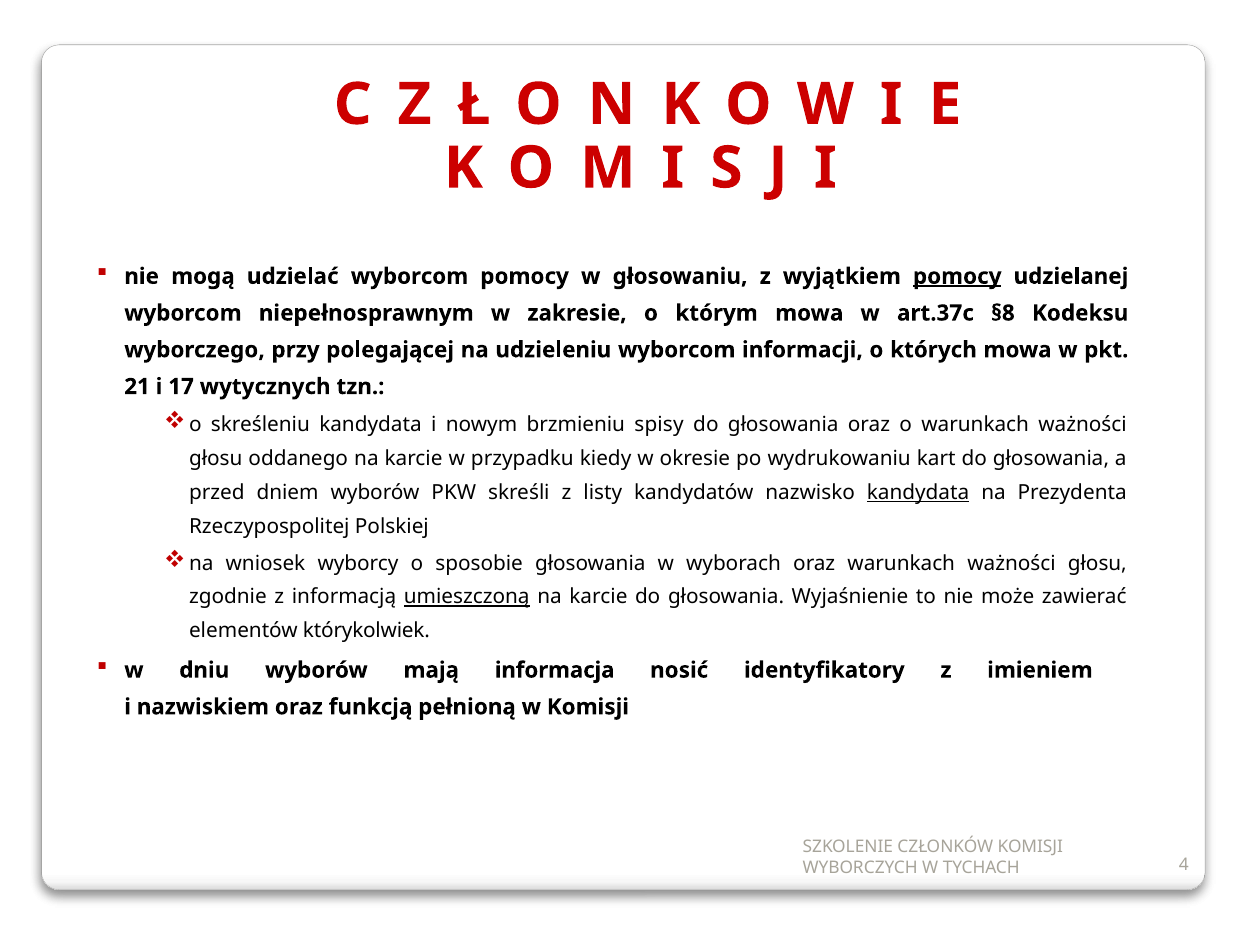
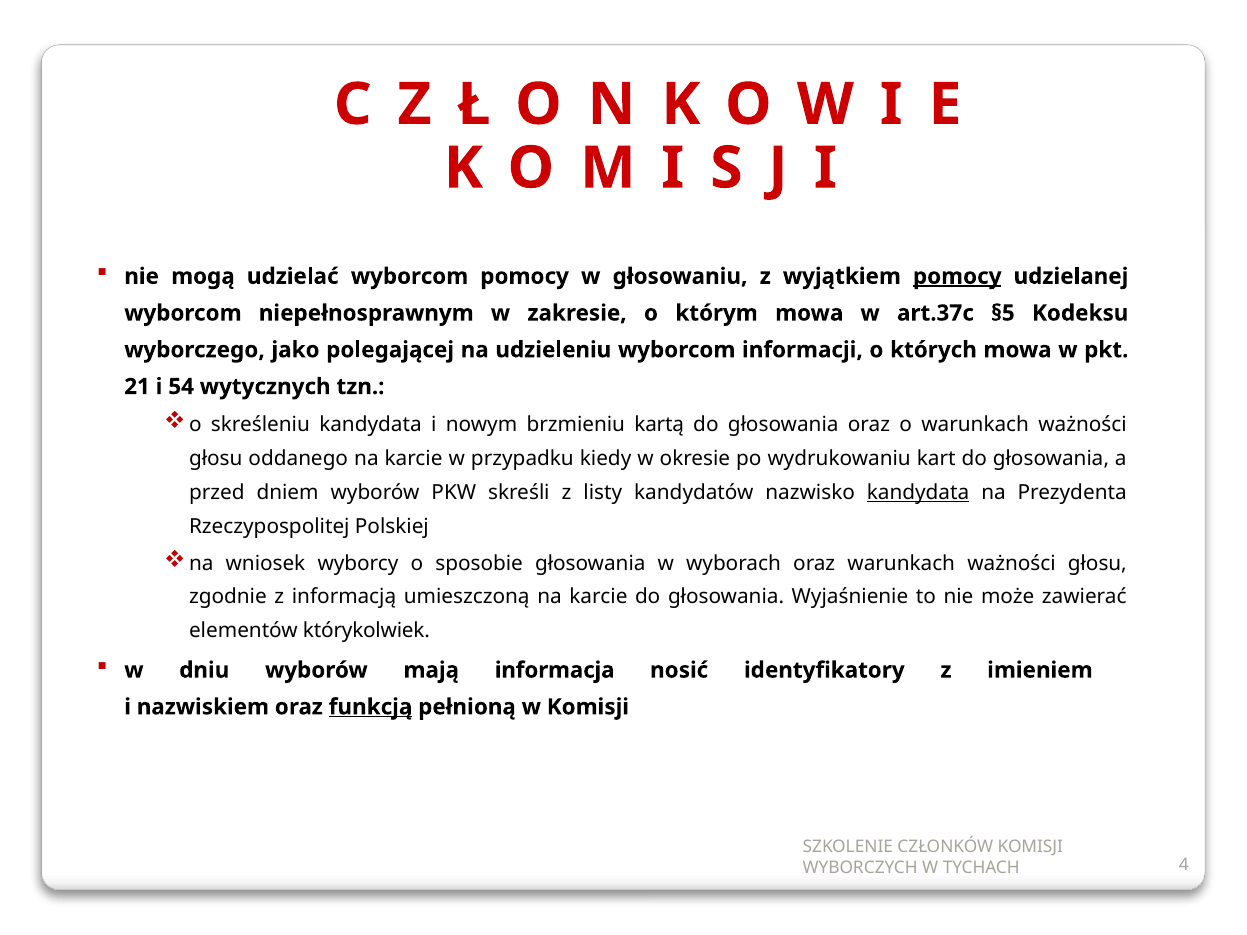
§8: §8 -> §5
przy: przy -> jako
17: 17 -> 54
spisy: spisy -> kartą
umieszczoną underline: present -> none
funkcją underline: none -> present
